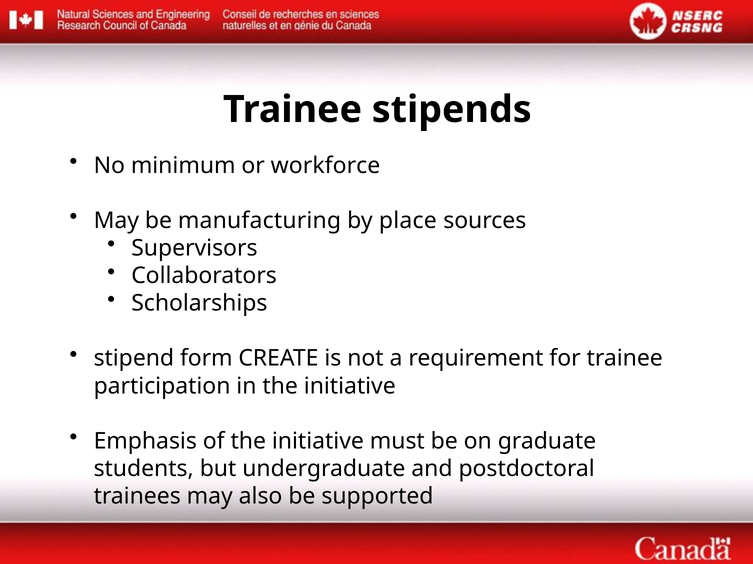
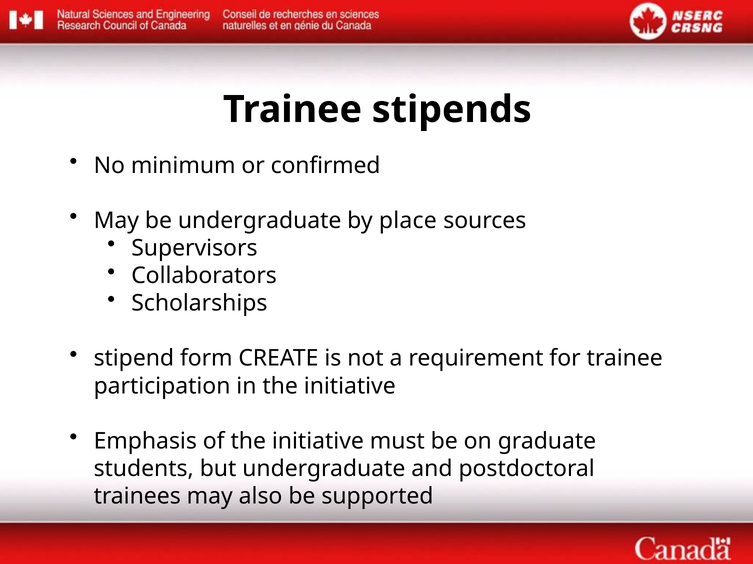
workforce: workforce -> confirmed
be manufacturing: manufacturing -> undergraduate
